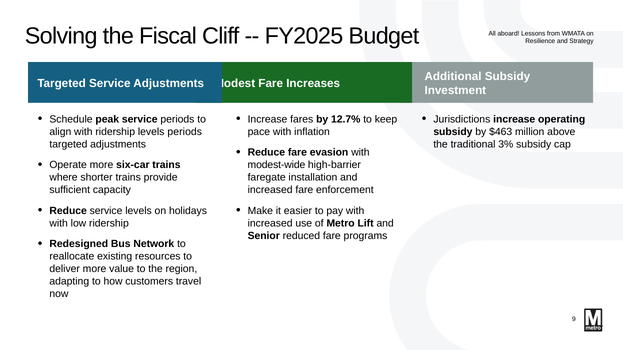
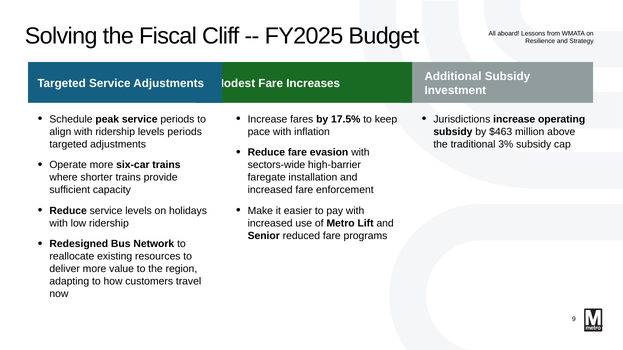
12.7%: 12.7% -> 17.5%
modest-wide: modest-wide -> sectors-wide
